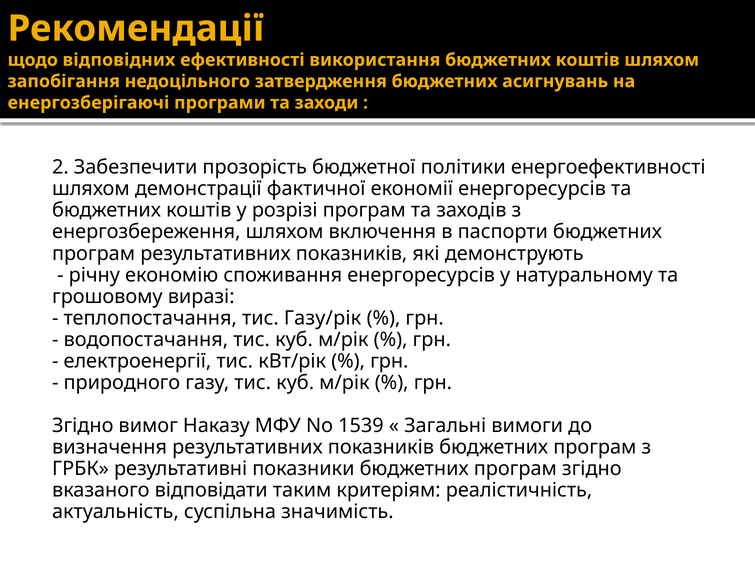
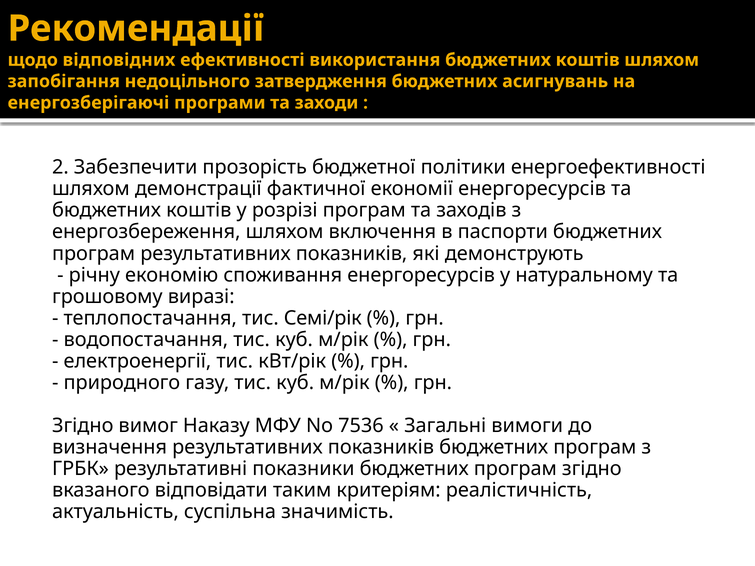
Газу/рік: Газу/рік -> Семі/рік
1539: 1539 -> 7536
